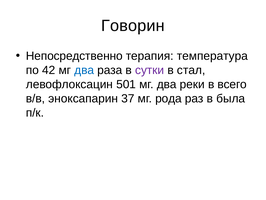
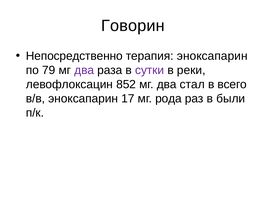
терапия температура: температура -> эноксапарин
42: 42 -> 79
два at (84, 70) colour: blue -> purple
стал: стал -> реки
501: 501 -> 852
реки: реки -> стал
37: 37 -> 17
была: была -> были
